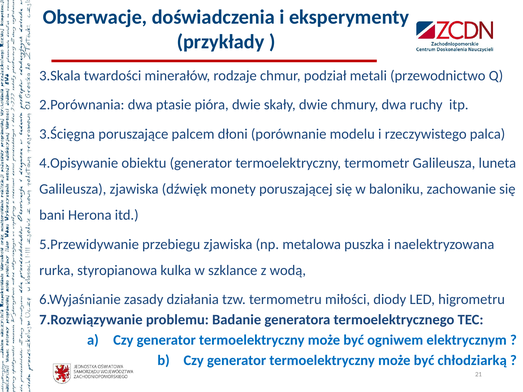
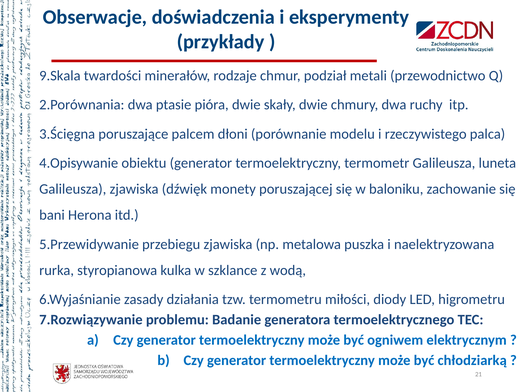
3.Skala: 3.Skala -> 9.Skala
